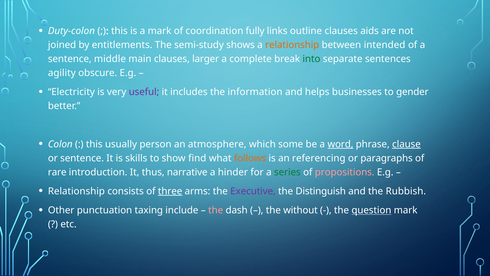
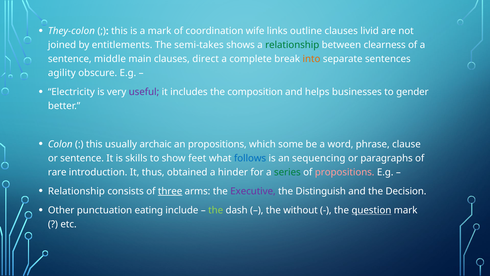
Duty-colon: Duty-colon -> They-colon
fully: fully -> wife
aids: aids -> livid
semi-study: semi-study -> semi-takes
relationship at (292, 45) colour: orange -> green
intended: intended -> clearness
larger: larger -> direct
into colour: green -> orange
information: information -> composition
person: person -> archaic
an atmosphere: atmosphere -> propositions
word underline: present -> none
clause underline: present -> none
find: find -> feet
follows colour: orange -> blue
referencing: referencing -> sequencing
narrative: narrative -> obtained
Rubbish: Rubbish -> Decision
taxing: taxing -> eating
the at (216, 210) colour: pink -> light green
